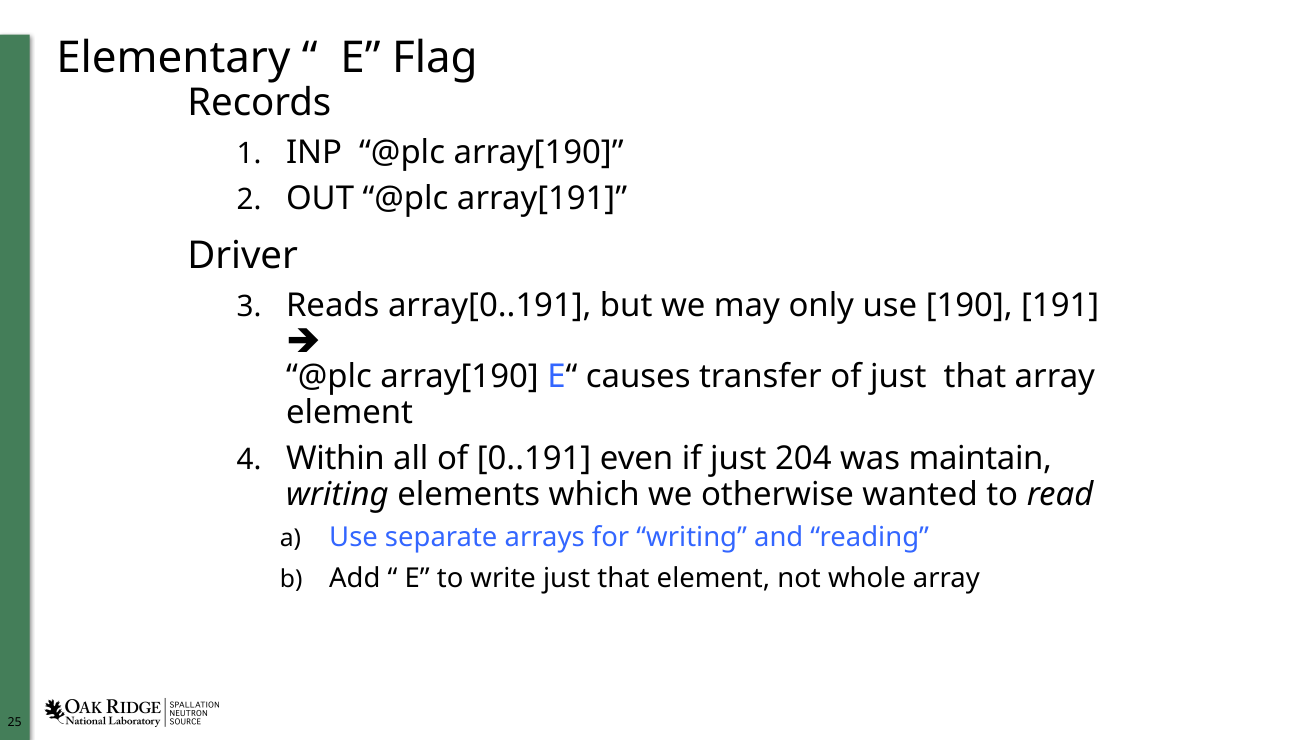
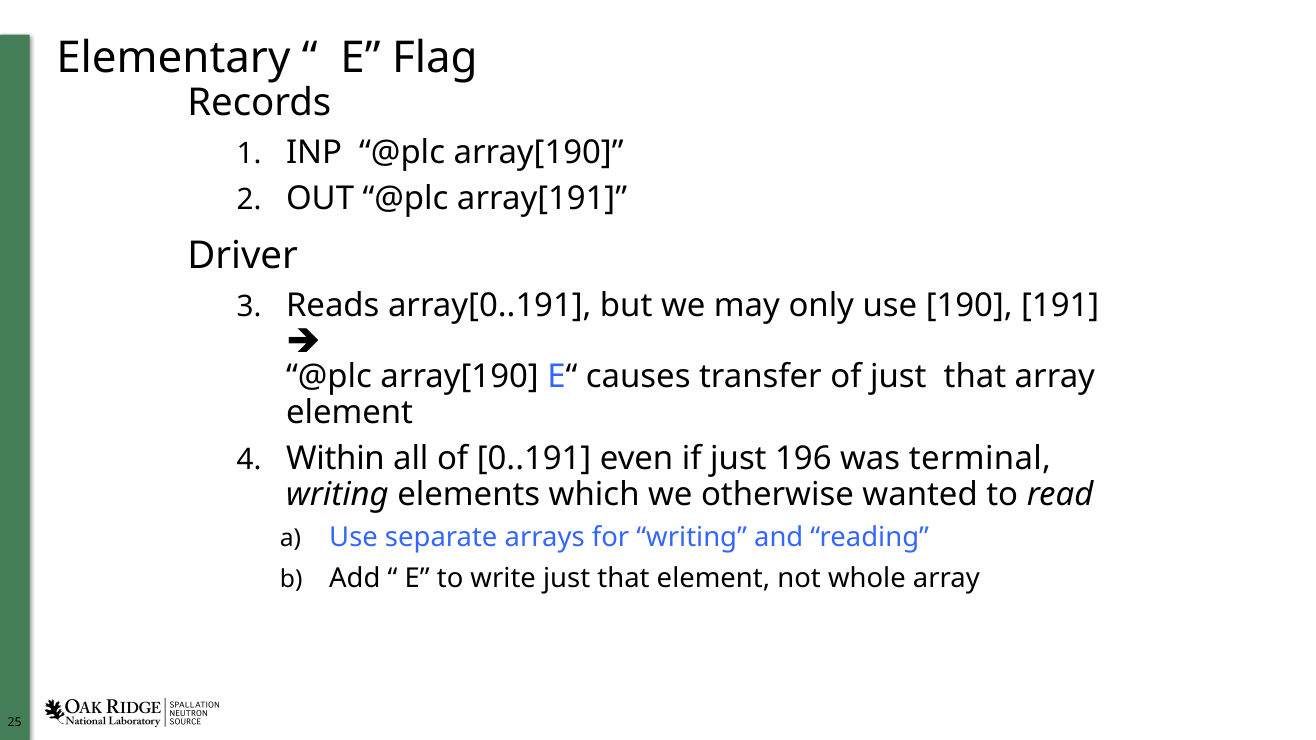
204: 204 -> 196
maintain: maintain -> terminal
